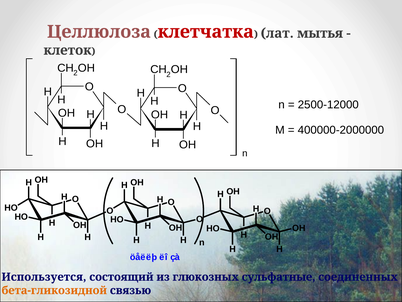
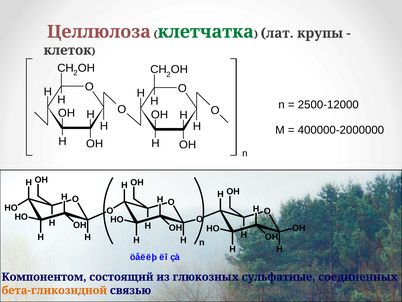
клетчатка colour: red -> green
мытья: мытья -> крупы
Используется: Используется -> Компонентом
